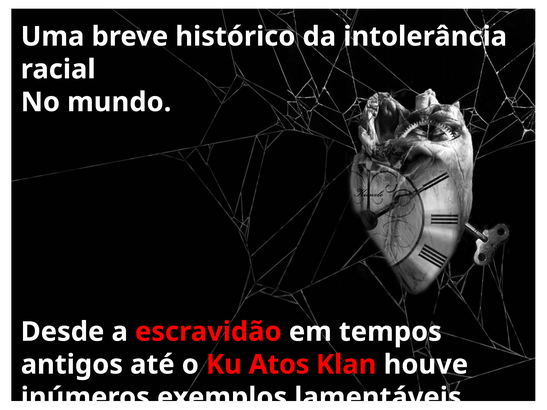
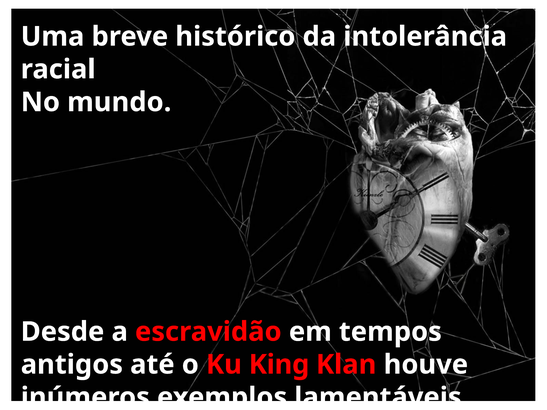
Atos: Atos -> King
